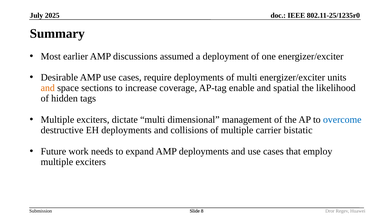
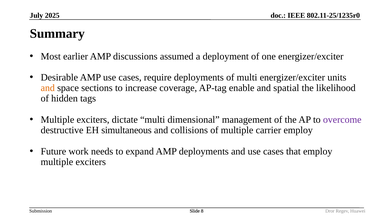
overcome colour: blue -> purple
EH deployments: deployments -> simultaneous
carrier bistatic: bistatic -> employ
